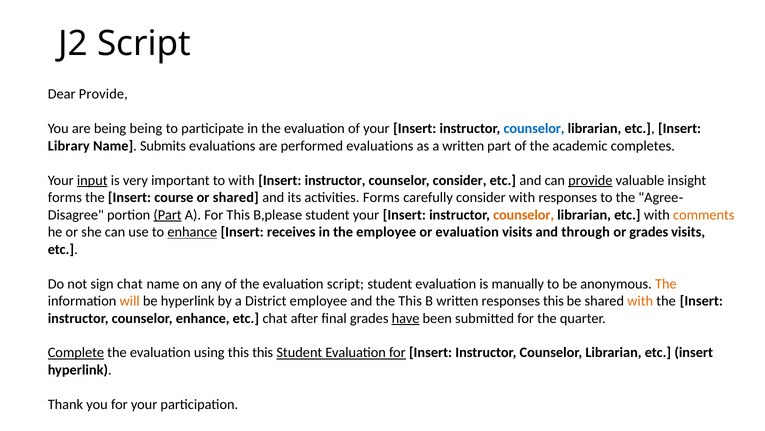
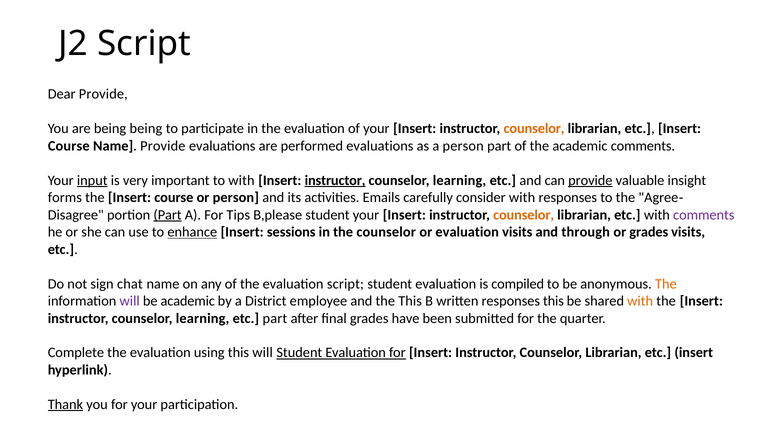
counselor at (534, 128) colour: blue -> orange
Library at (69, 146): Library -> Course
Name Submits: Submits -> Provide
a written: written -> person
academic completes: completes -> comments
instructor at (335, 180) underline: none -> present
consider at (460, 180): consider -> learning
or shared: shared -> person
activities Forms: Forms -> Emails
For This: This -> Tips
comments at (704, 214) colour: orange -> purple
receives: receives -> sessions
the employee: employee -> counselor
manually: manually -> compiled
will at (130, 301) colour: orange -> purple
be hyperlink: hyperlink -> academic
enhance at (203, 318): enhance -> learning
etc chat: chat -> part
have underline: present -> none
Complete underline: present -> none
this this: this -> will
Thank underline: none -> present
